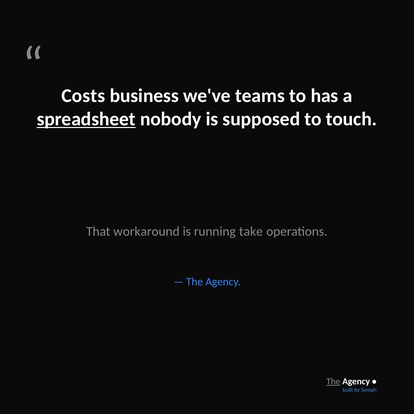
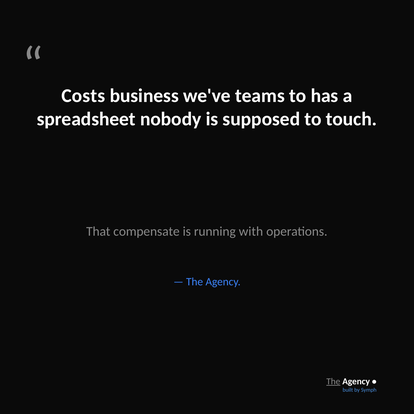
spreadsheet underline: present -> none
workaround: workaround -> compensate
take: take -> with
